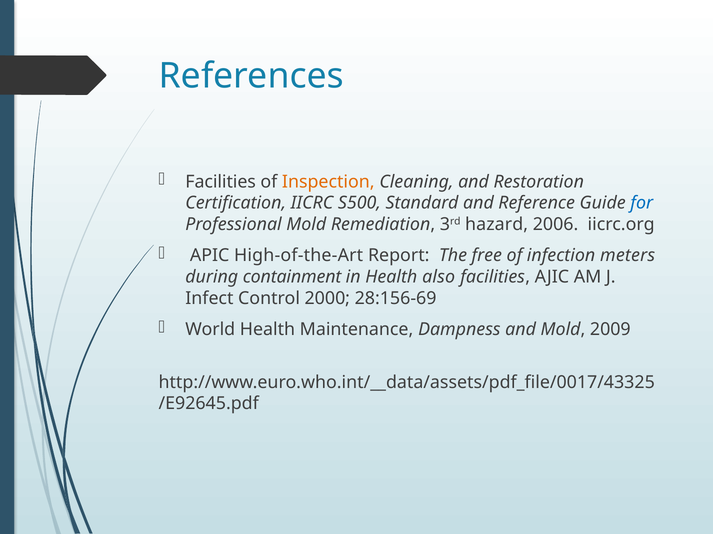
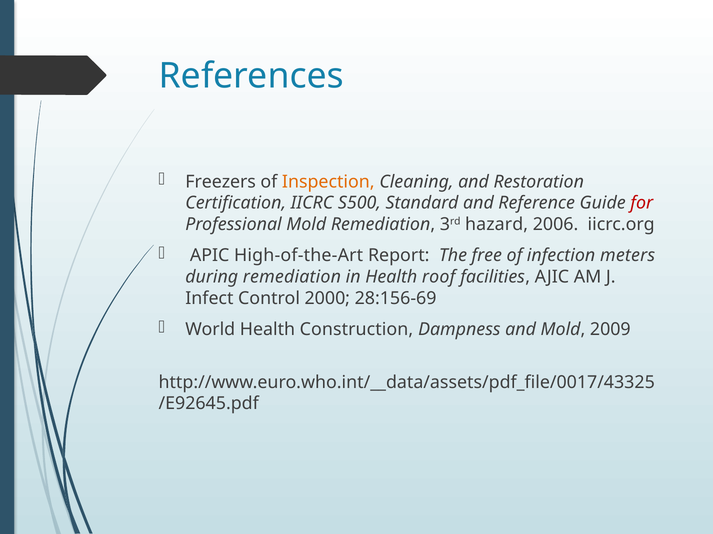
Facilities at (221, 182): Facilities -> Freezers
for colour: blue -> red
during containment: containment -> remediation
also: also -> roof
Maintenance: Maintenance -> Construction
